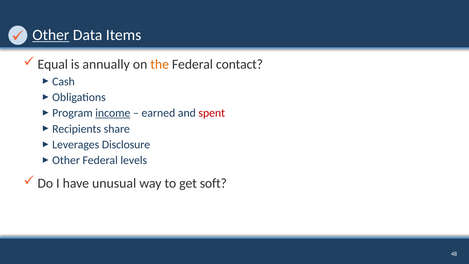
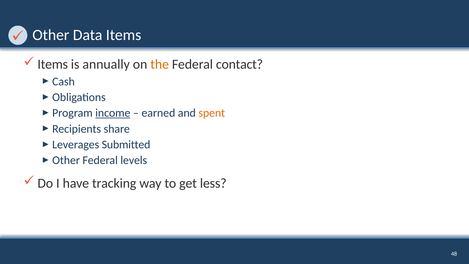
Other underline: present -> none
Equal at (53, 64): Equal -> Items
spent colour: red -> orange
Disclosure: Disclosure -> Submitted
unusual: unusual -> tracking
soft: soft -> less
